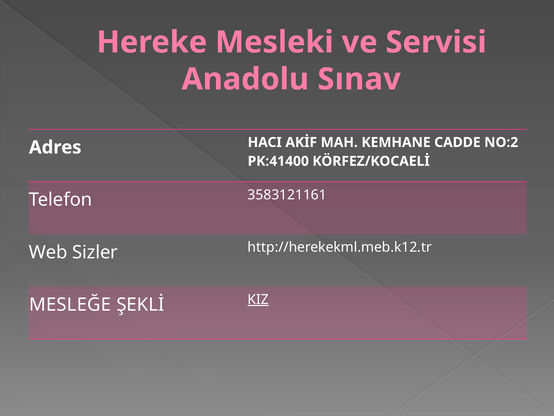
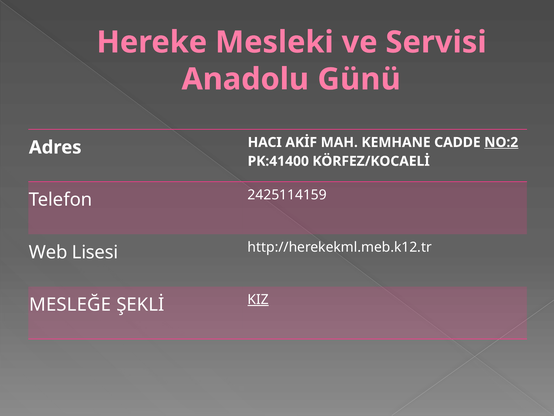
Sınav: Sınav -> Günü
NO:2 underline: none -> present
3583121161: 3583121161 -> 2425114159
Sizler: Sizler -> Lisesi
